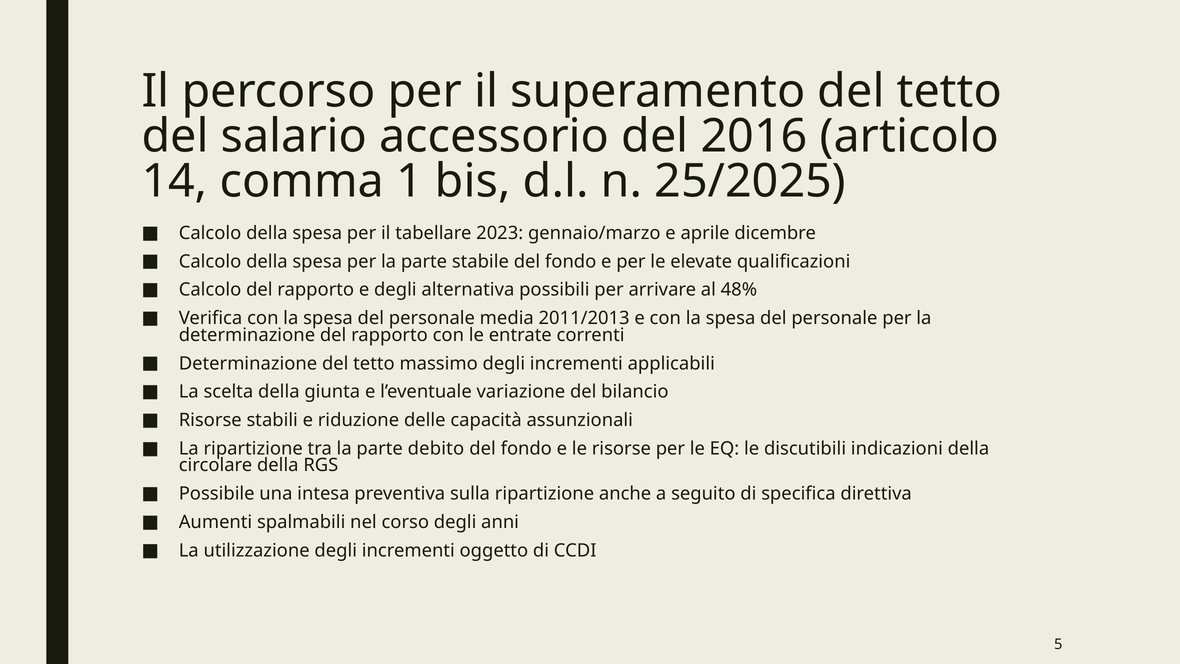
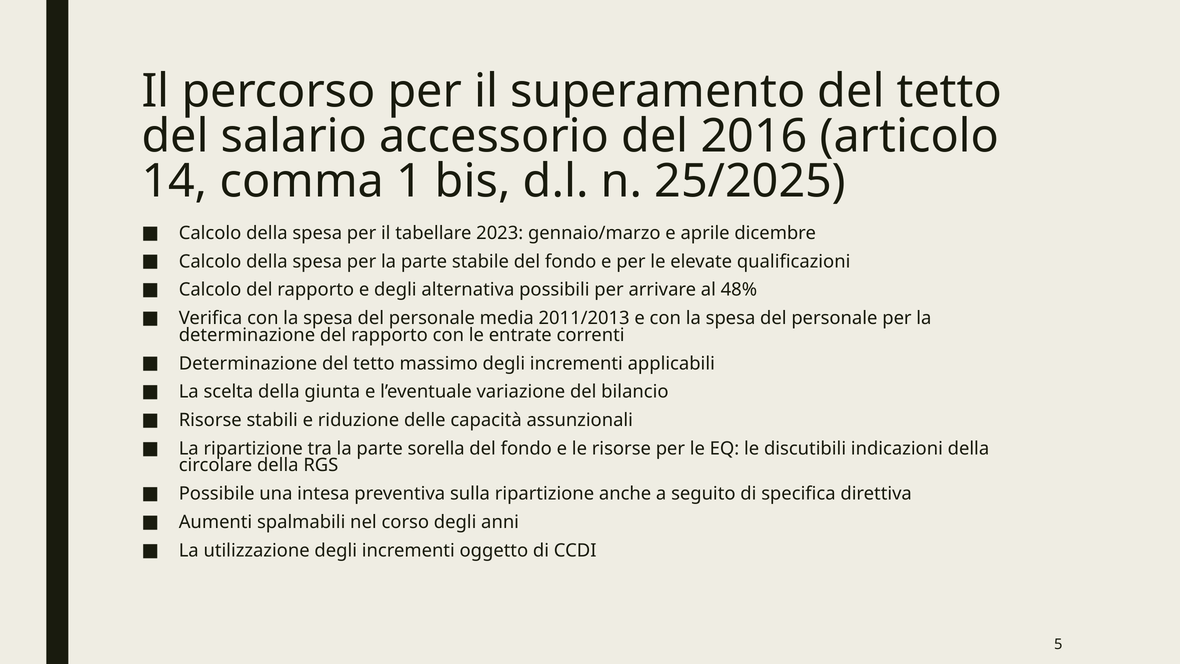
debito: debito -> sorella
